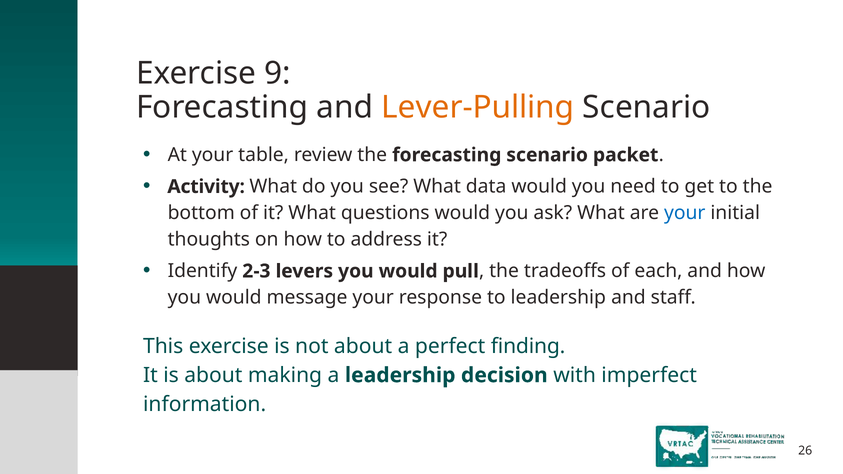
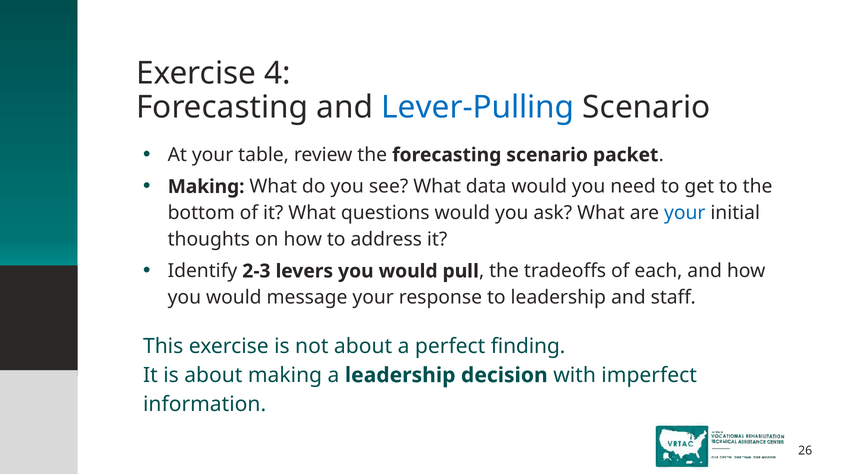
9: 9 -> 4
Lever-Pulling colour: orange -> blue
Activity at (206, 187): Activity -> Making
